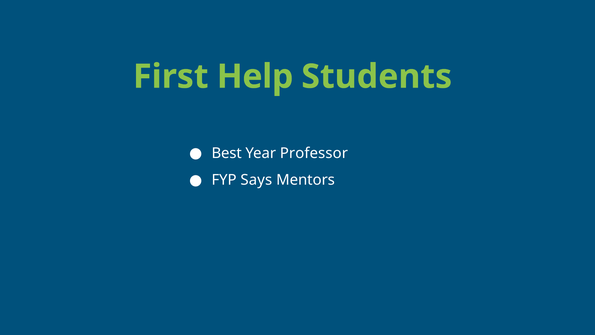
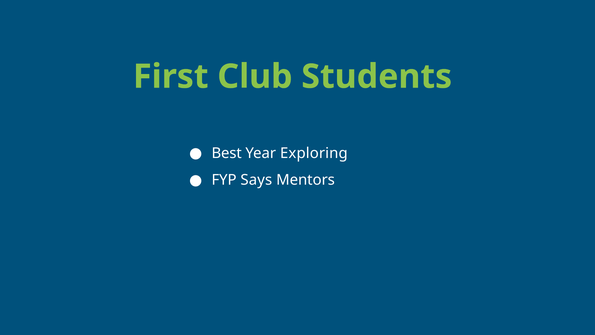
Help: Help -> Club
Professor: Professor -> Exploring
